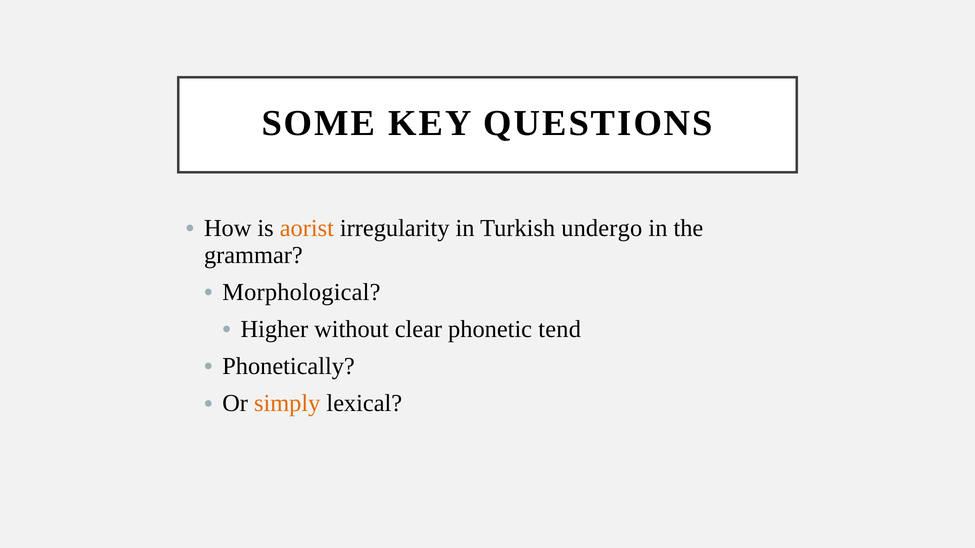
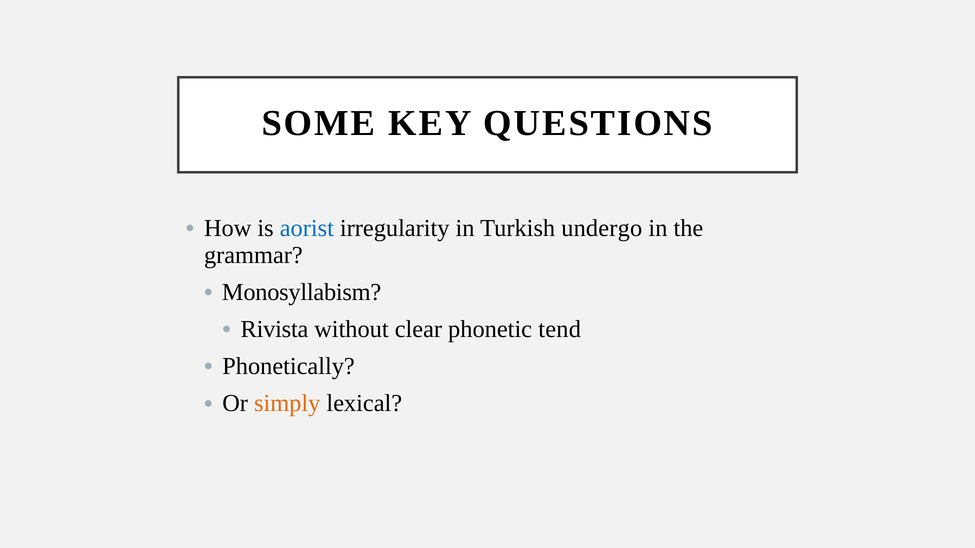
aorist colour: orange -> blue
Morphological: Morphological -> Monosyllabism
Higher: Higher -> Rivista
